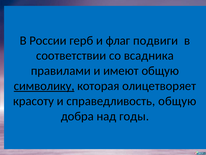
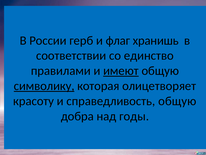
подвиги: подвиги -> хранишь
всадника: всадника -> единство
имеют underline: none -> present
